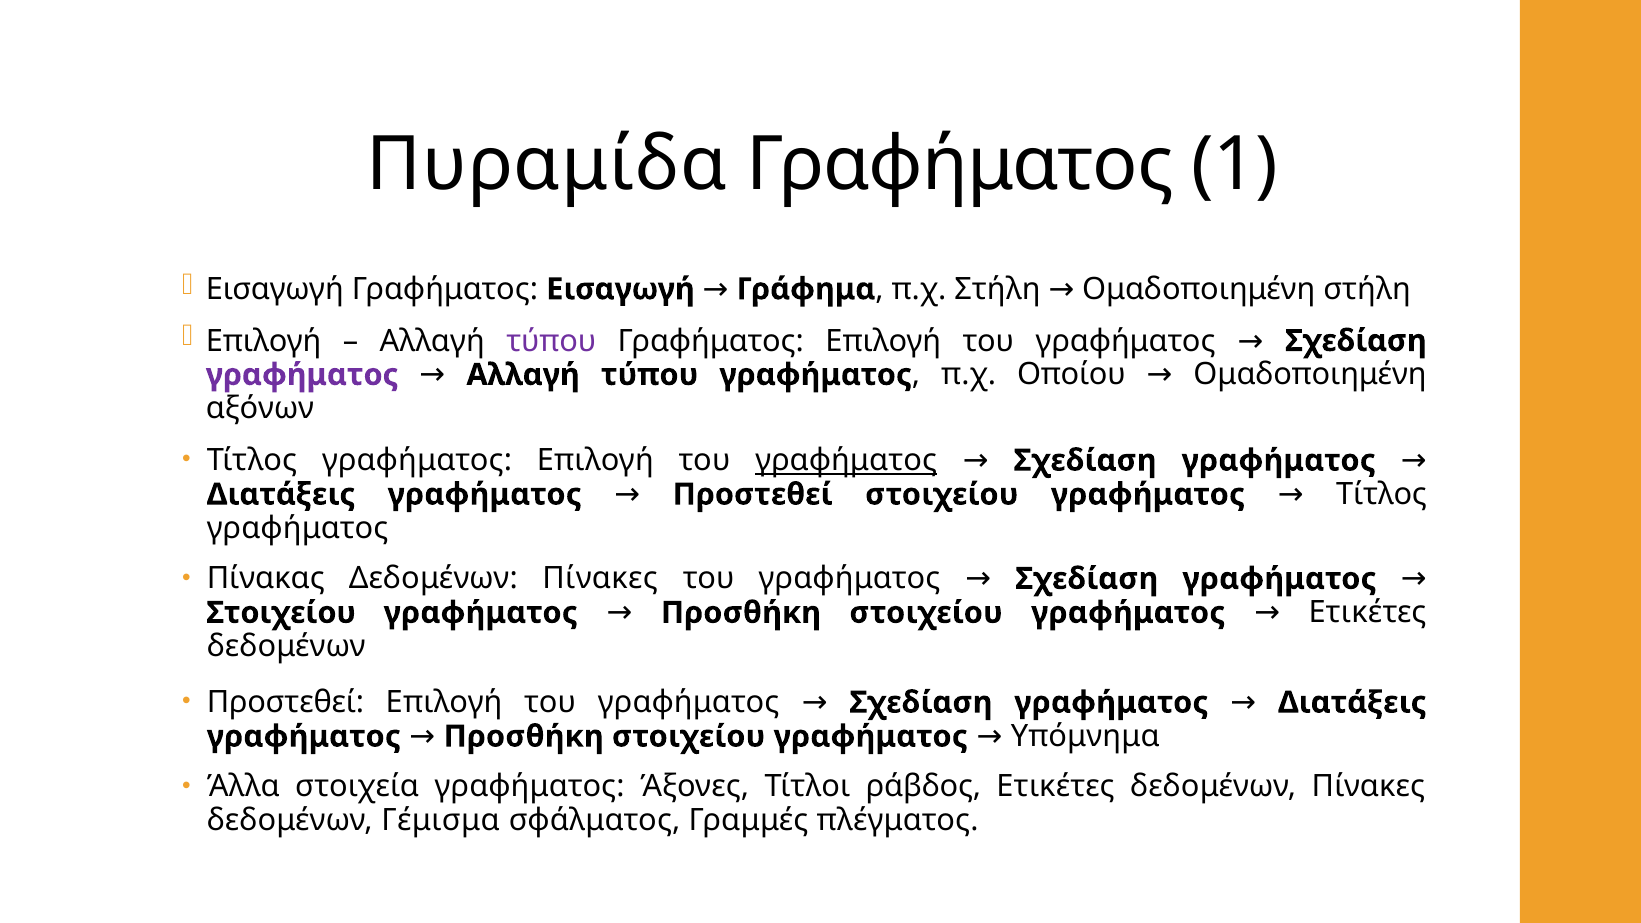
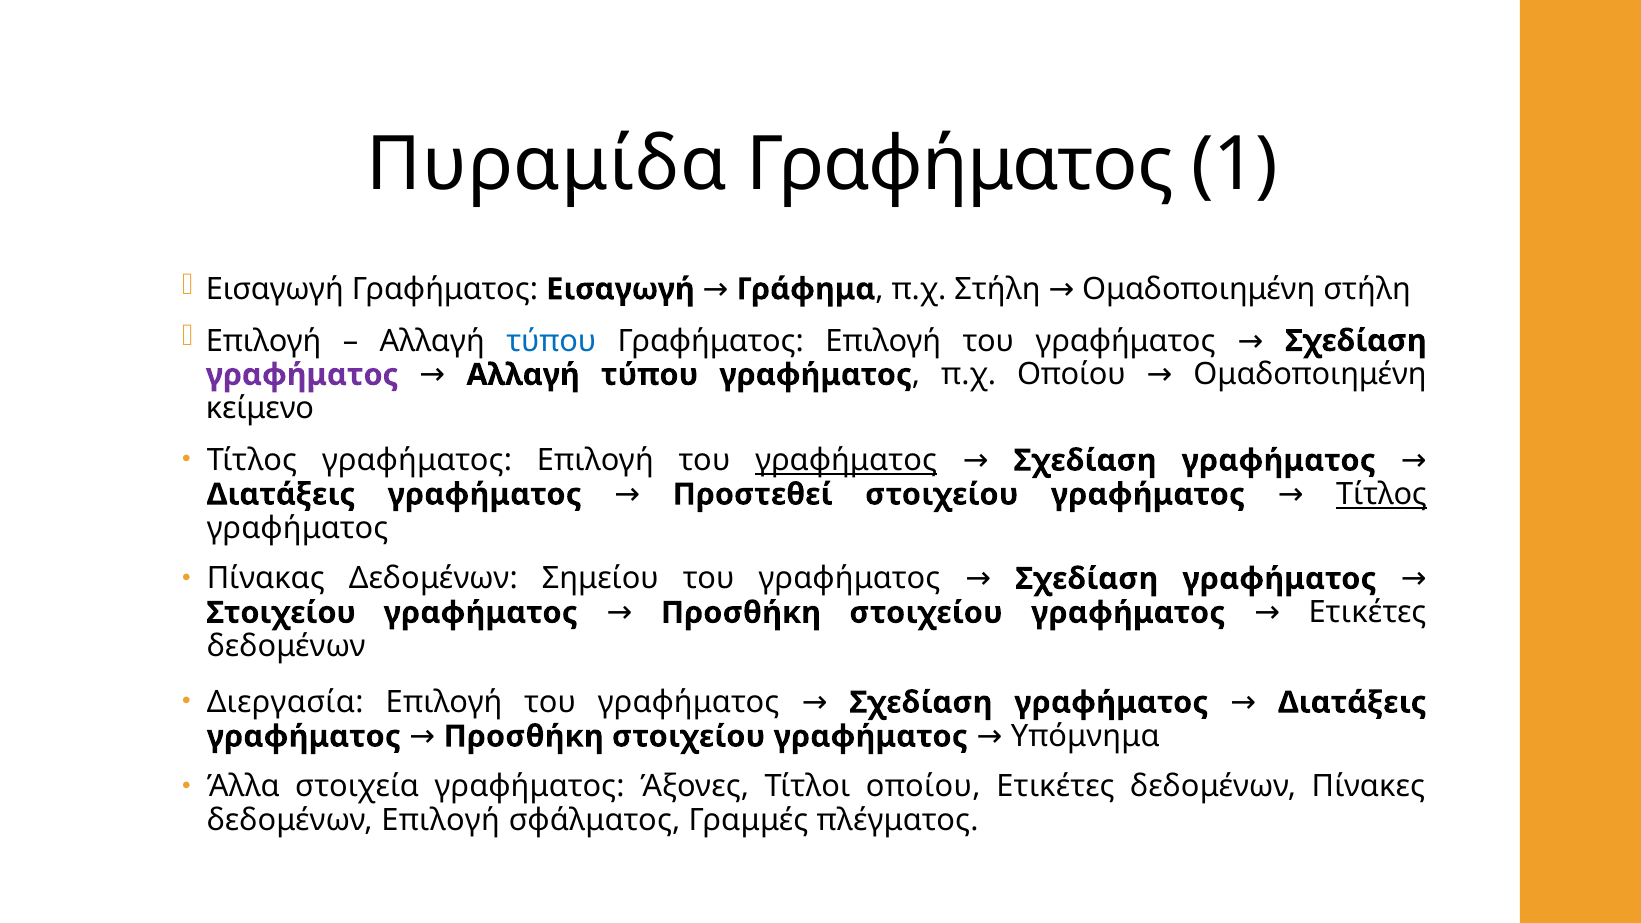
τύπου at (551, 341) colour: purple -> blue
αξόνων: αξόνων -> κείμενο
Τίτλος at (1382, 494) underline: none -> present
Πίνακες at (600, 579): Πίνακες -> Σημείου
Προστεθεί at (285, 703): Προστεθεί -> Διεργασία
Τίτλοι ράβδος: ράβδος -> οποίου
δεδομένων Γέμισμα: Γέμισμα -> Επιλογή
